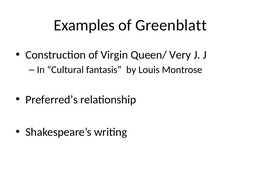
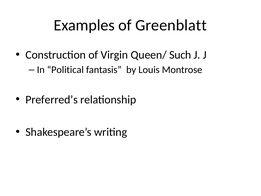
Very: Very -> Such
Cultural: Cultural -> Political
